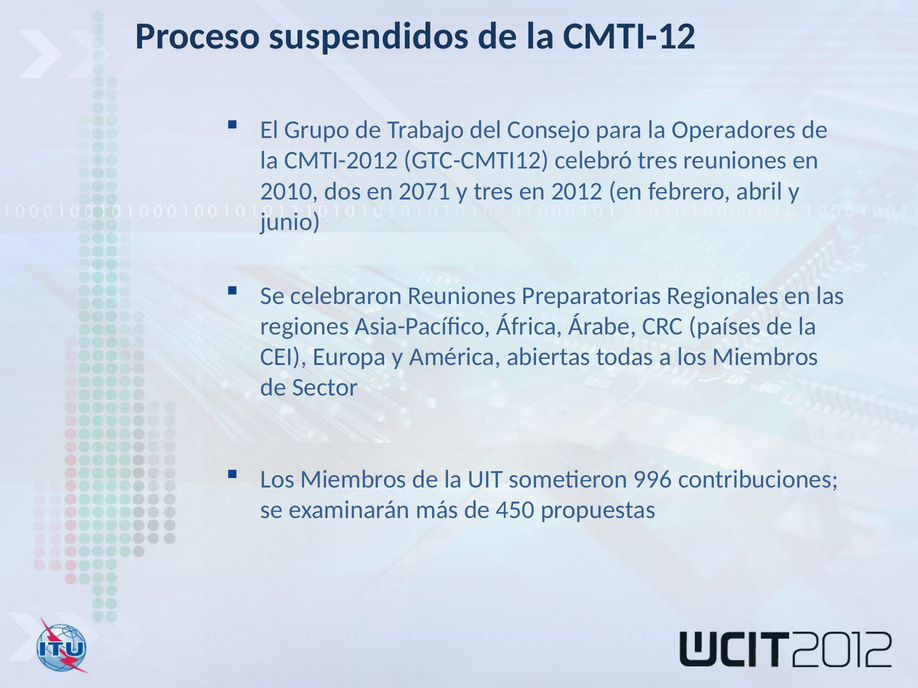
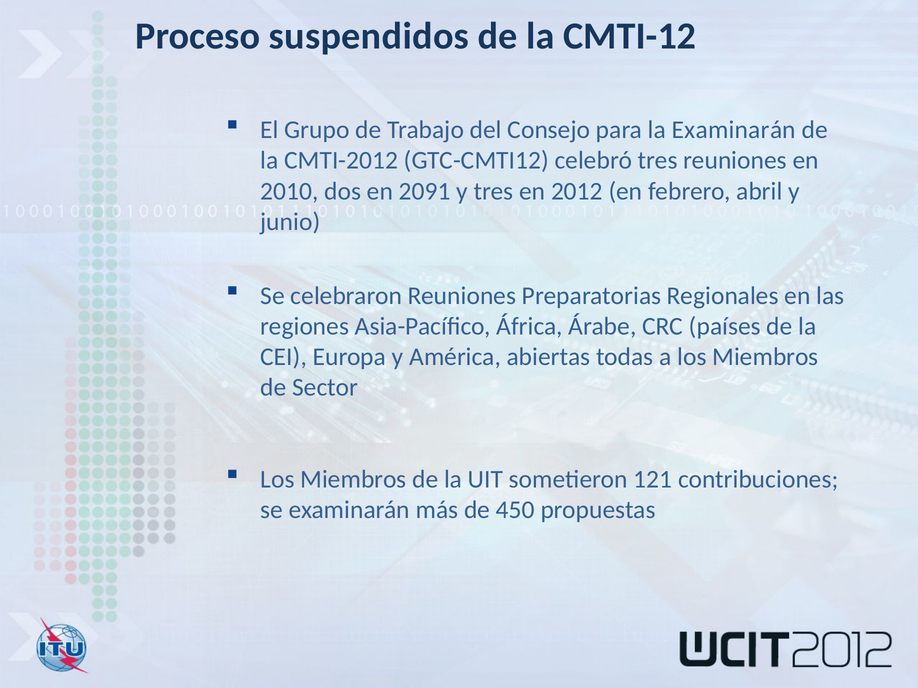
la Operadores: Operadores -> Examinarán
2071: 2071 -> 2091
996: 996 -> 121
